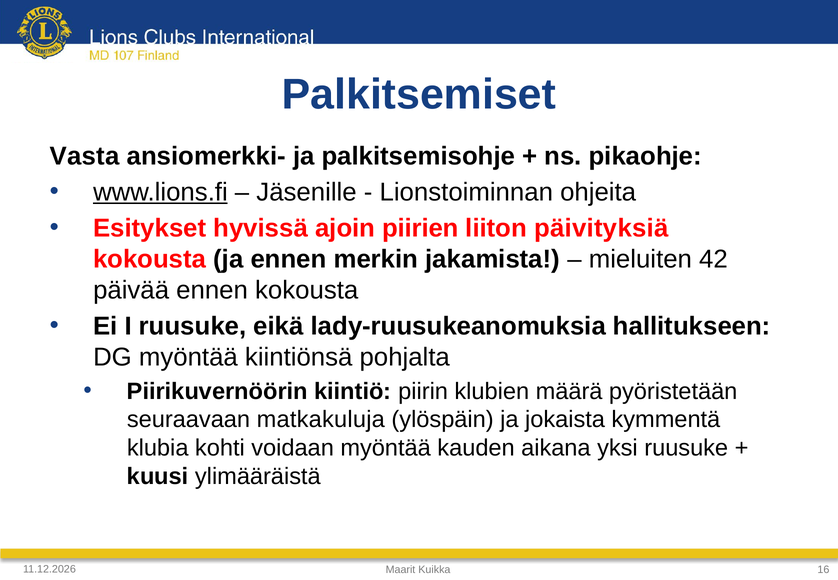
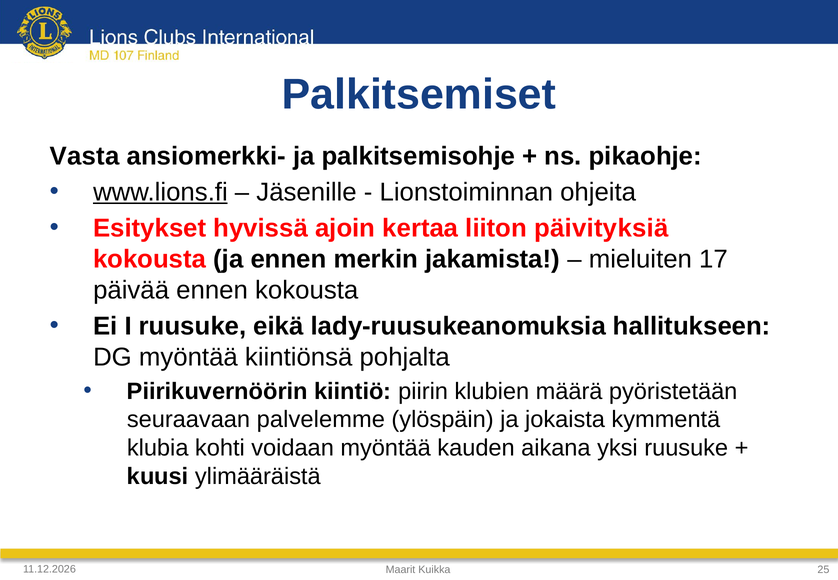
piirien: piirien -> kertaa
42: 42 -> 17
matkakuluja: matkakuluja -> palvelemme
16: 16 -> 25
